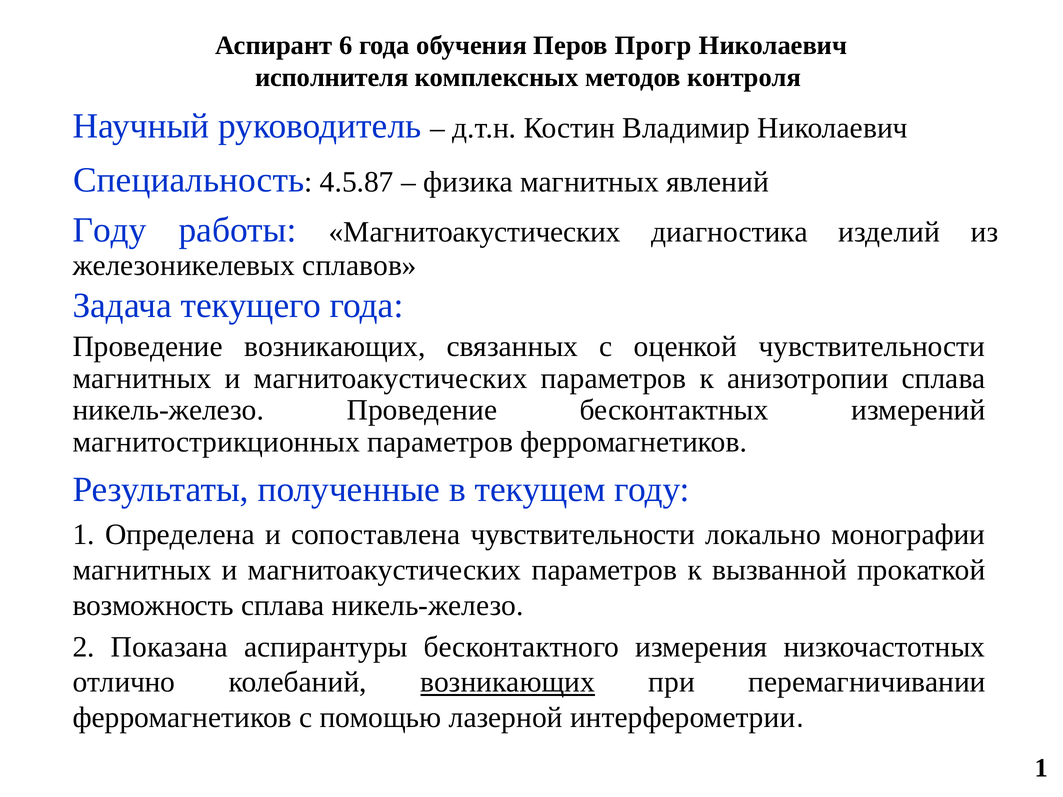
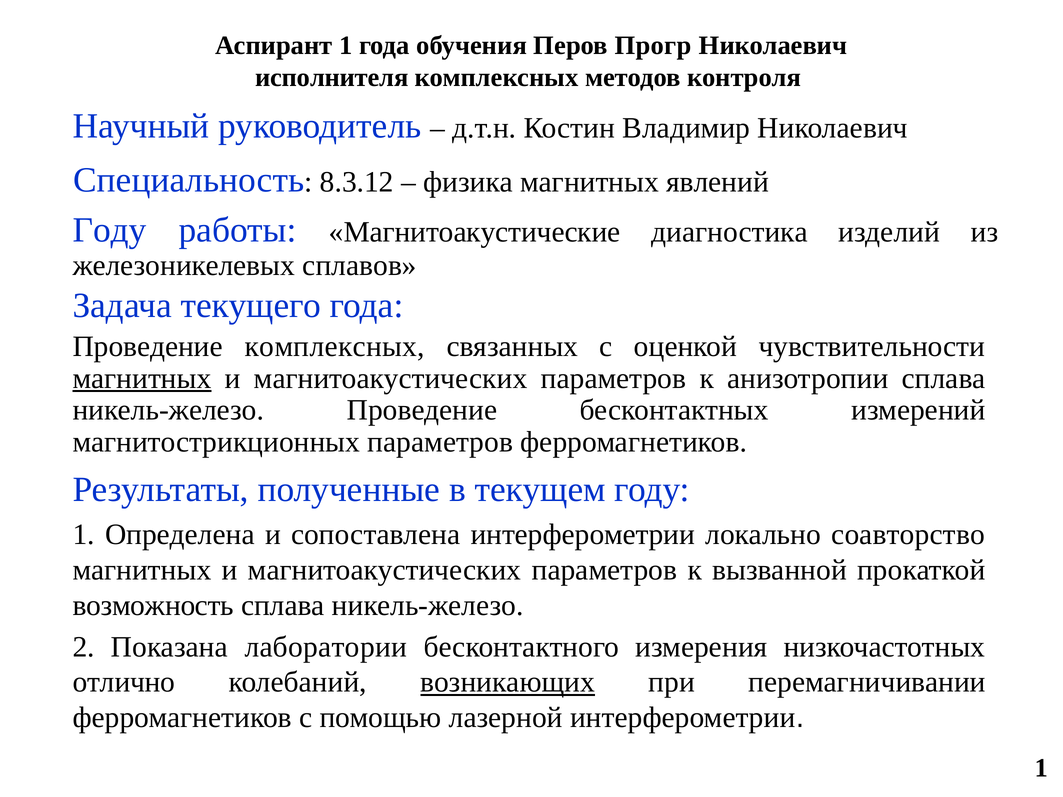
Аспирант 6: 6 -> 1
4.5.87: 4.5.87 -> 8.3.12
работы Магнитоакустических: Магнитоакустических -> Магнитоакустические
Проведение возникающих: возникающих -> комплексных
магнитных at (142, 378) underline: none -> present
сопоставлена чувствительности: чувствительности -> интерферометрии
монографии: монографии -> соавторство
аспирантуры: аспирантуры -> лаборатории
